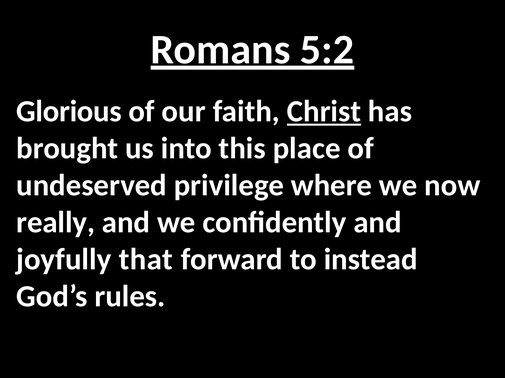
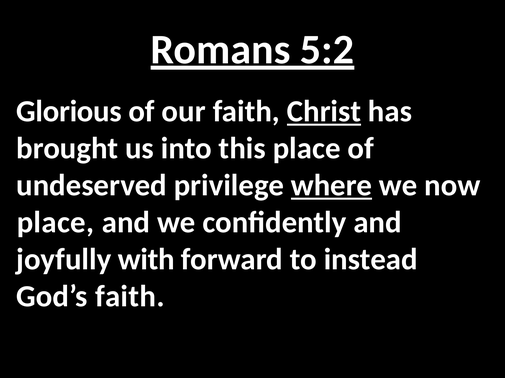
where underline: none -> present
really at (56, 223): really -> place
that: that -> with
God’s rules: rules -> faith
